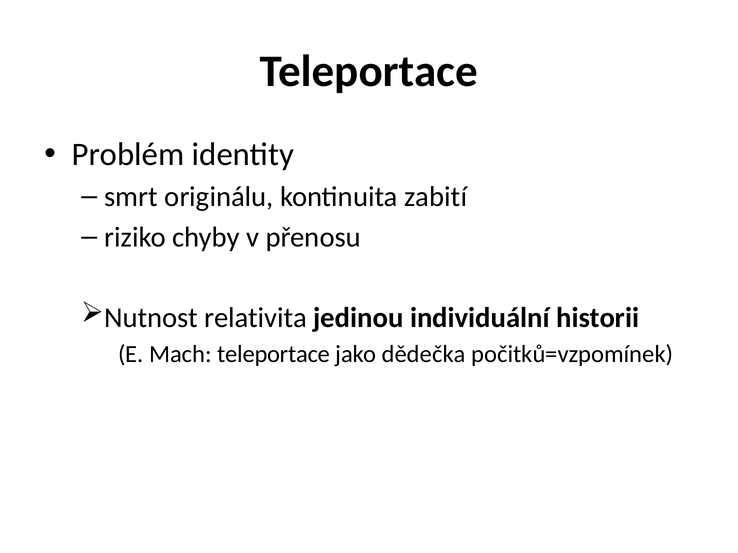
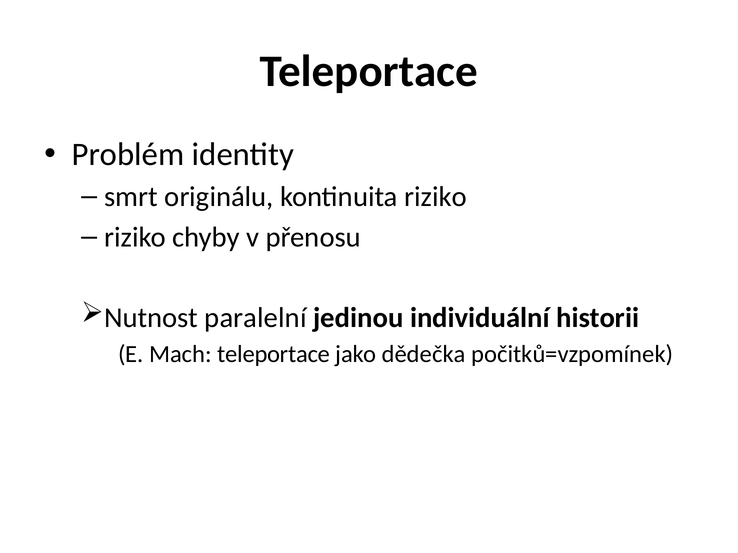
kontinuita zabití: zabití -> riziko
relativita: relativita -> paralelní
